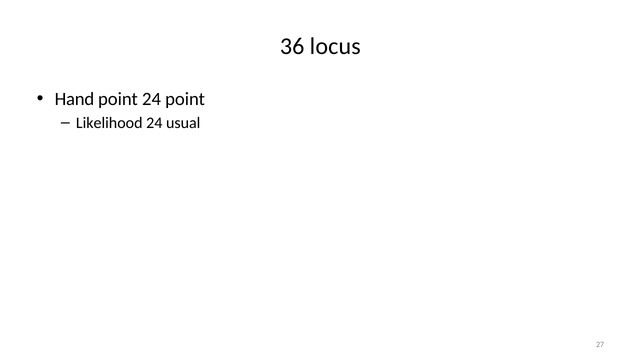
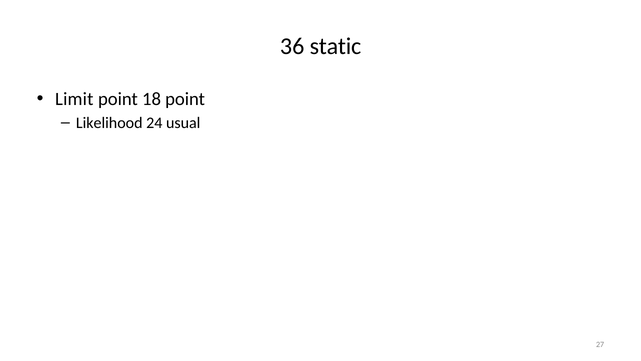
locus: locus -> static
Hand: Hand -> Limit
point 24: 24 -> 18
